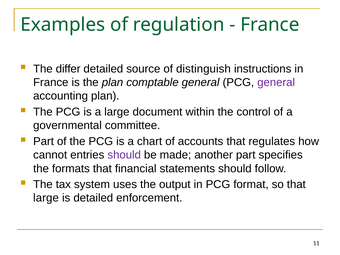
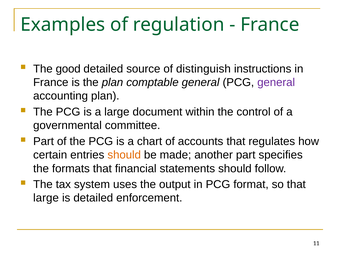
differ: differ -> good
cannot: cannot -> certain
should at (124, 155) colour: purple -> orange
